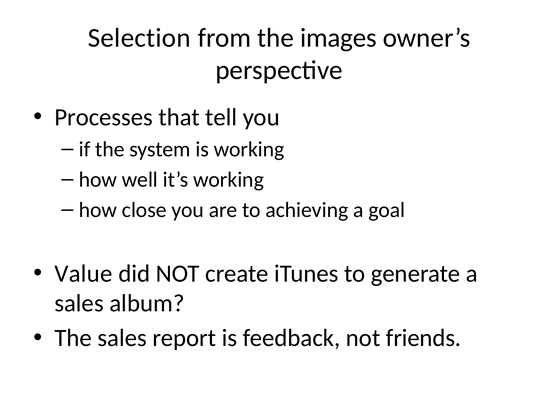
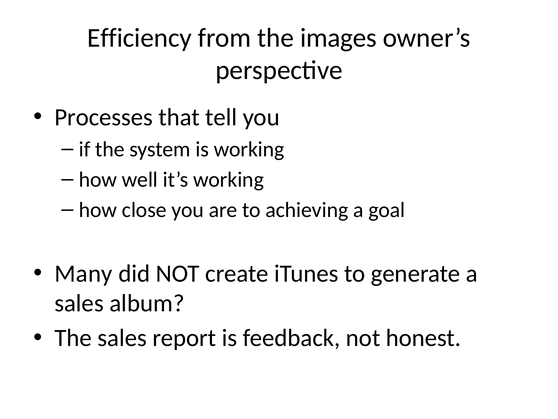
Selection: Selection -> Efficiency
Value: Value -> Many
friends: friends -> honest
